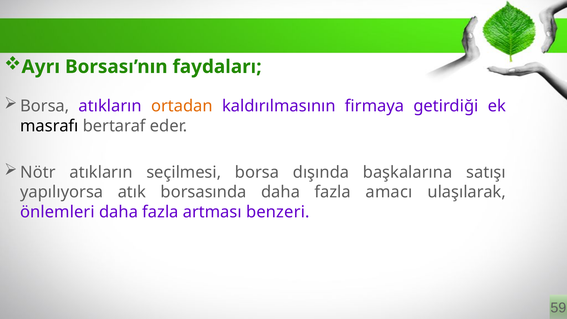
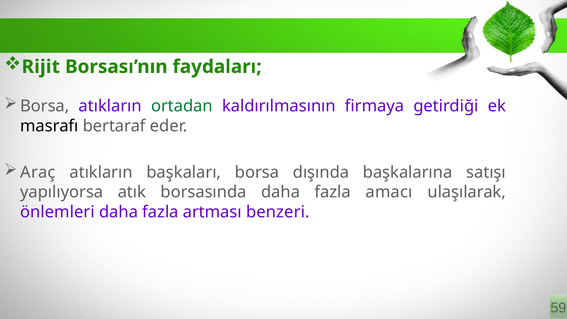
Ayrı: Ayrı -> Rijit
ortadan colour: orange -> green
Nötr: Nötr -> Araç
seçilmesi: seçilmesi -> başkaları
